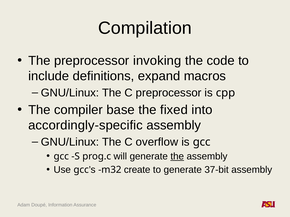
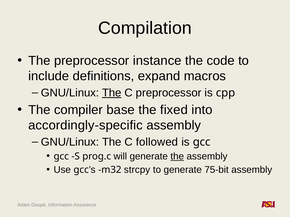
invoking: invoking -> instance
The at (112, 93) underline: none -> present
overflow: overflow -> followed
create: create -> strcpy
37-bit: 37-bit -> 75-bit
